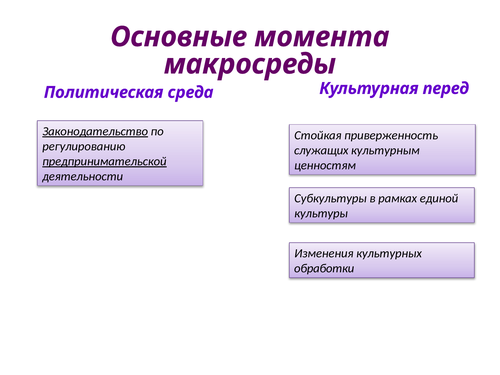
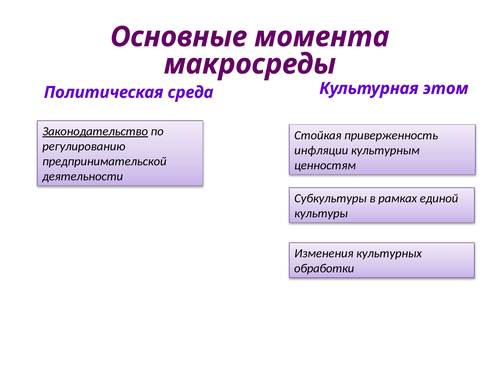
перед: перед -> этом
служащих: служащих -> инфляции
предпринимательской underline: present -> none
